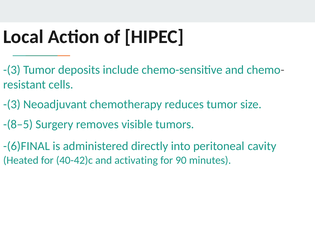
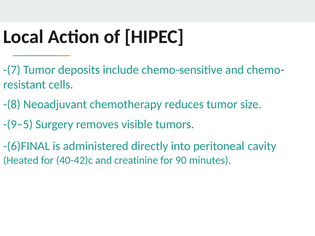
-(3 at (12, 70): -(3 -> -(7
-(3 at (12, 105): -(3 -> -(8
-(8–5: -(8–5 -> -(9–5
activating: activating -> creatinine
